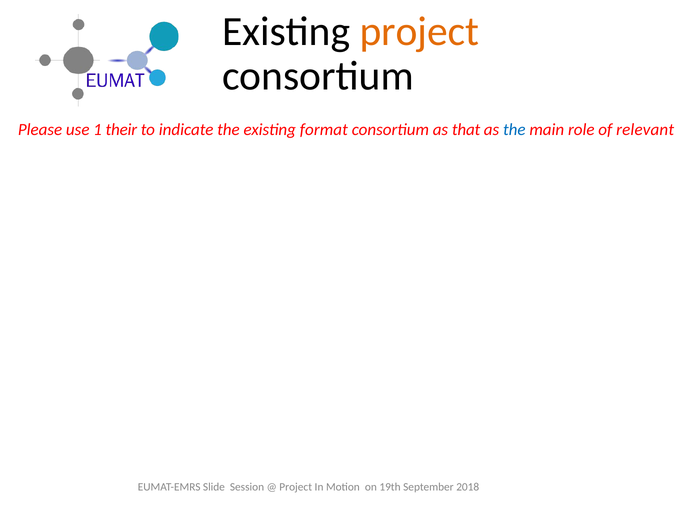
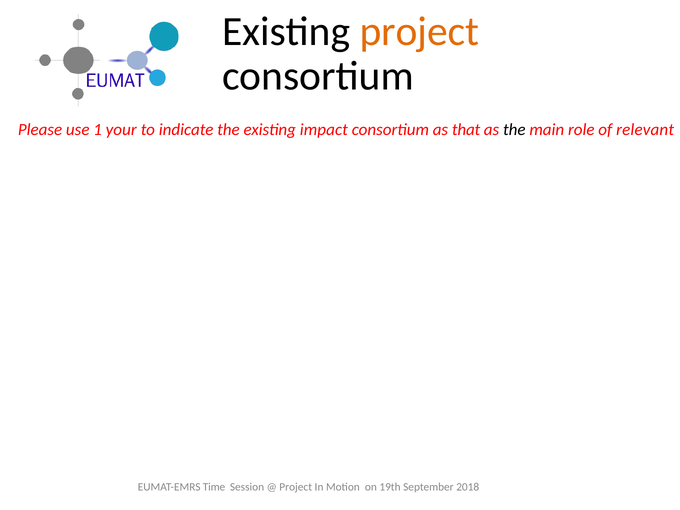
their: their -> your
format: format -> impact
the at (514, 130) colour: blue -> black
Slide: Slide -> Time
